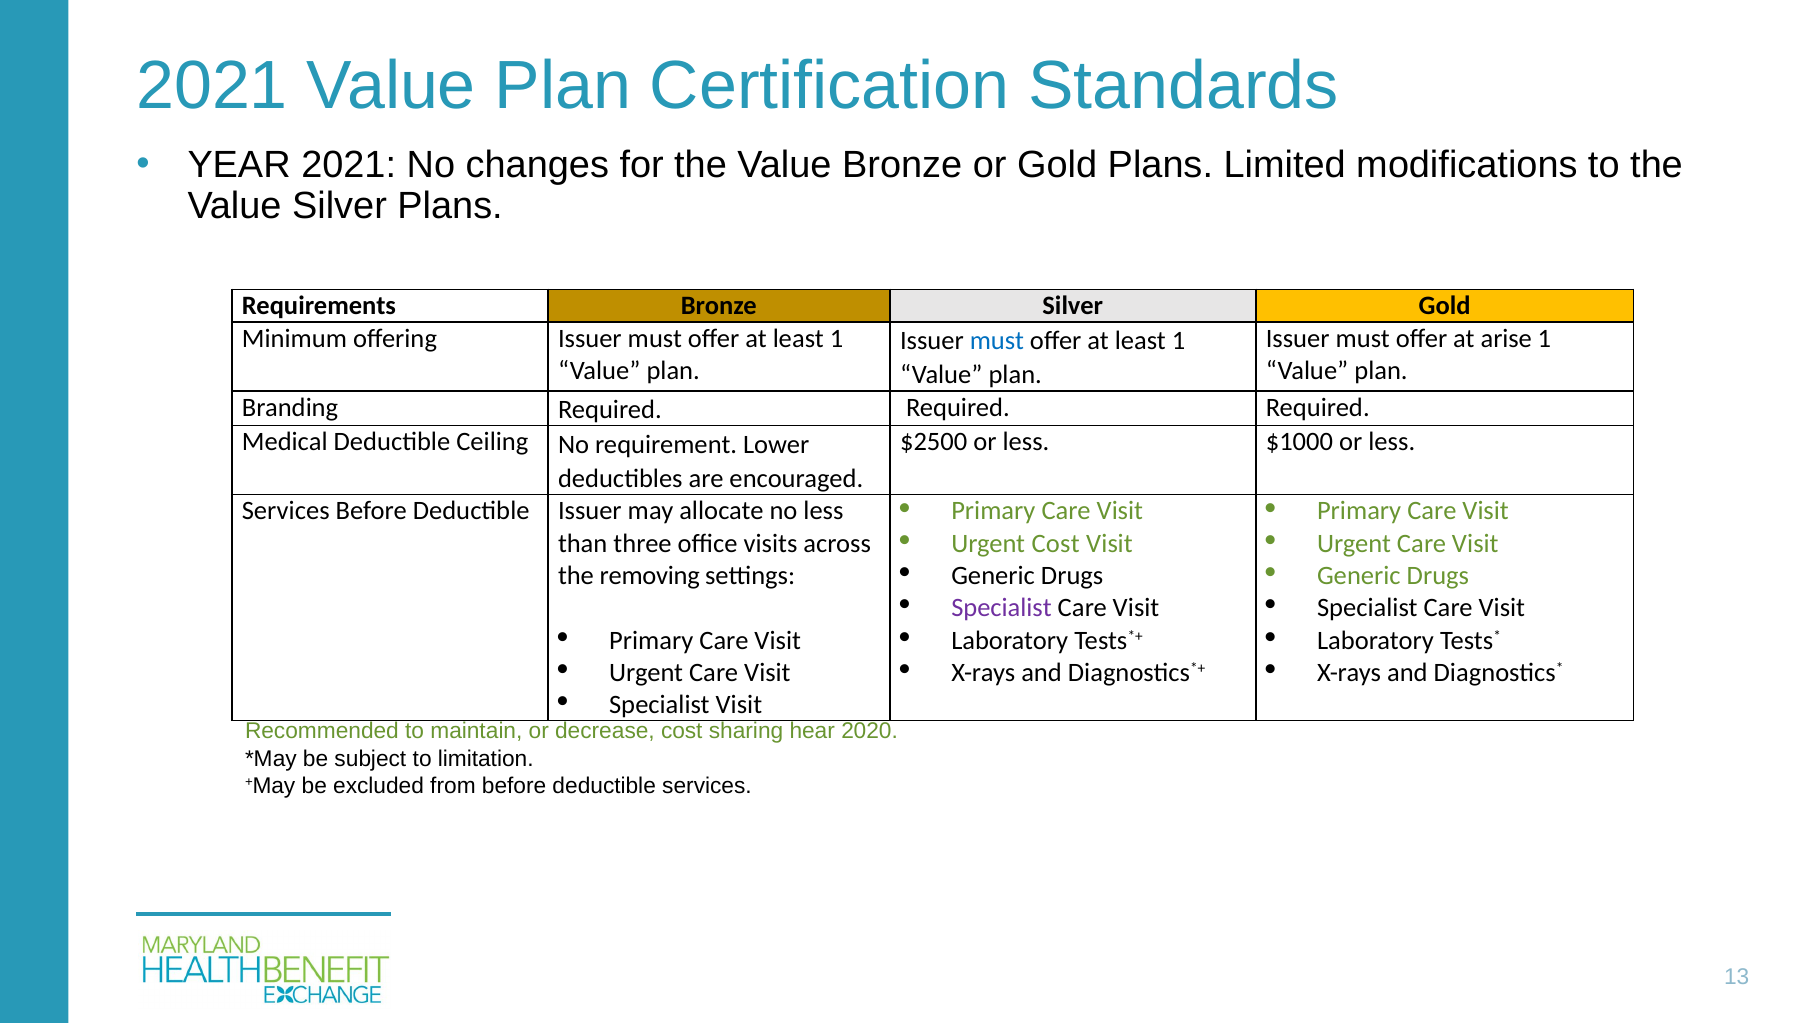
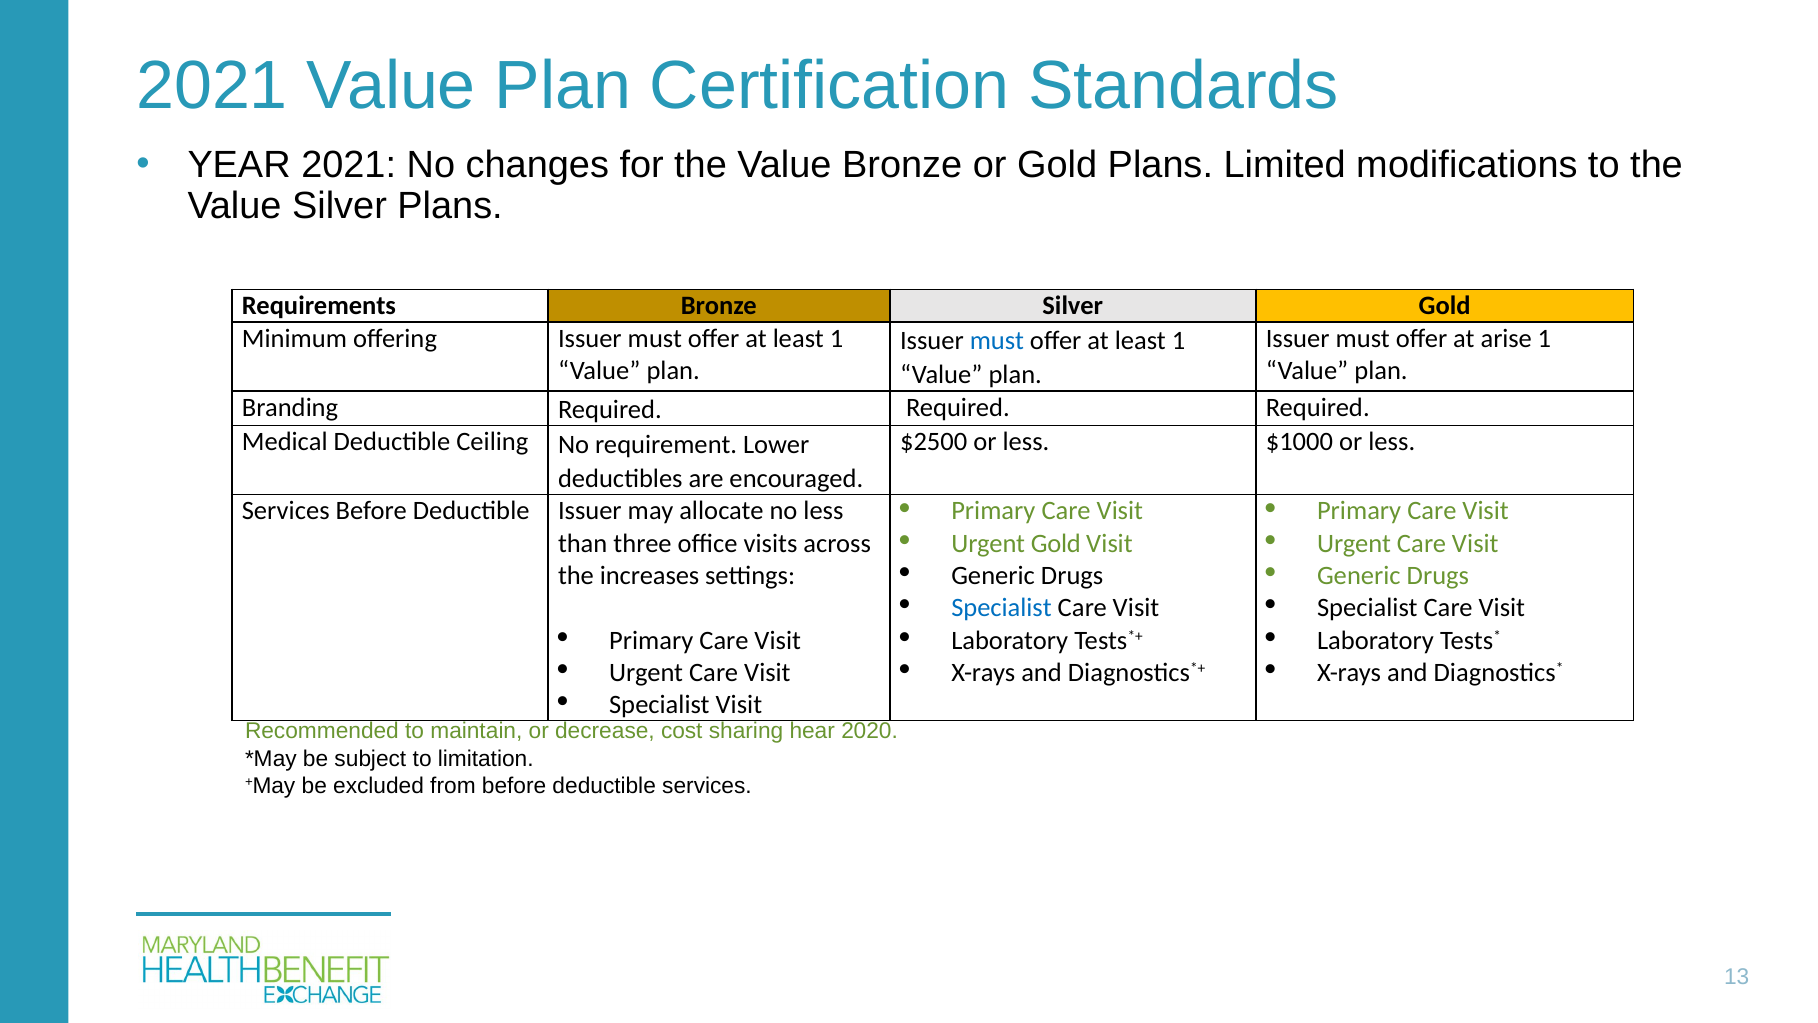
Urgent Cost: Cost -> Gold
removing: removing -> increases
Specialist at (1001, 608) colour: purple -> blue
